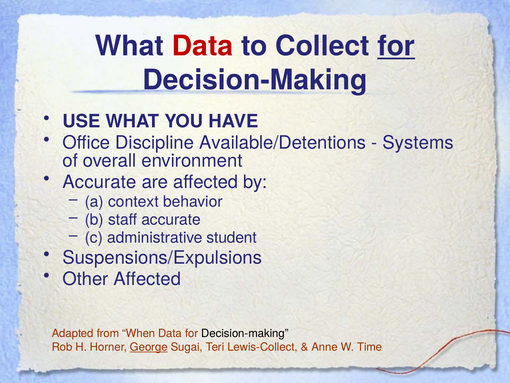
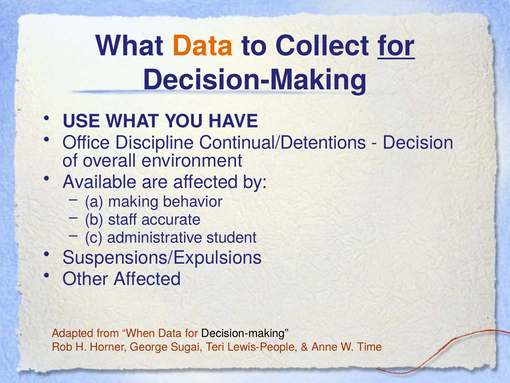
Data at (202, 46) colour: red -> orange
Available/Detentions: Available/Detentions -> Continual/Detentions
Systems: Systems -> Decision
Accurate at (99, 182): Accurate -> Available
context: context -> making
George underline: present -> none
Lewis-Collect: Lewis-Collect -> Lewis-People
